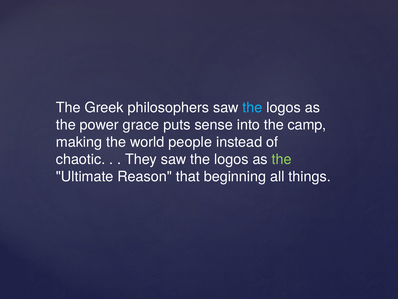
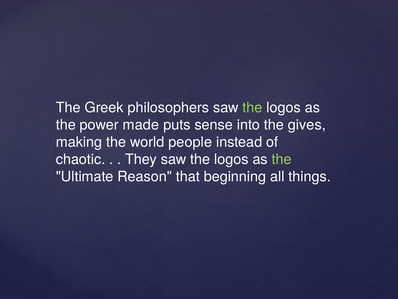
the at (252, 107) colour: light blue -> light green
grace: grace -> made
camp: camp -> gives
